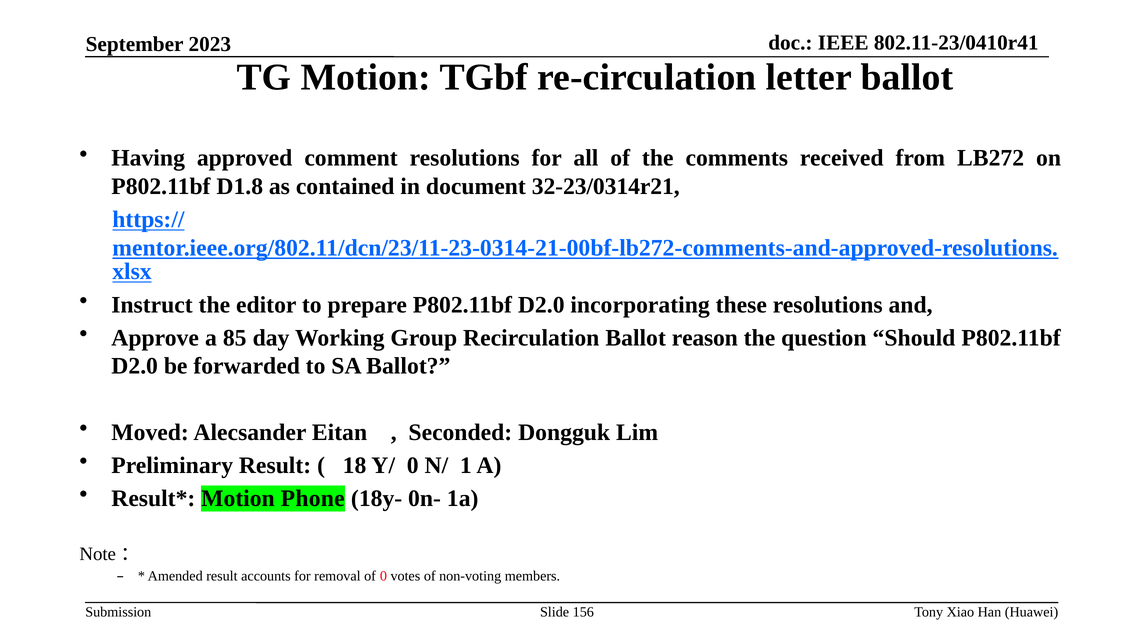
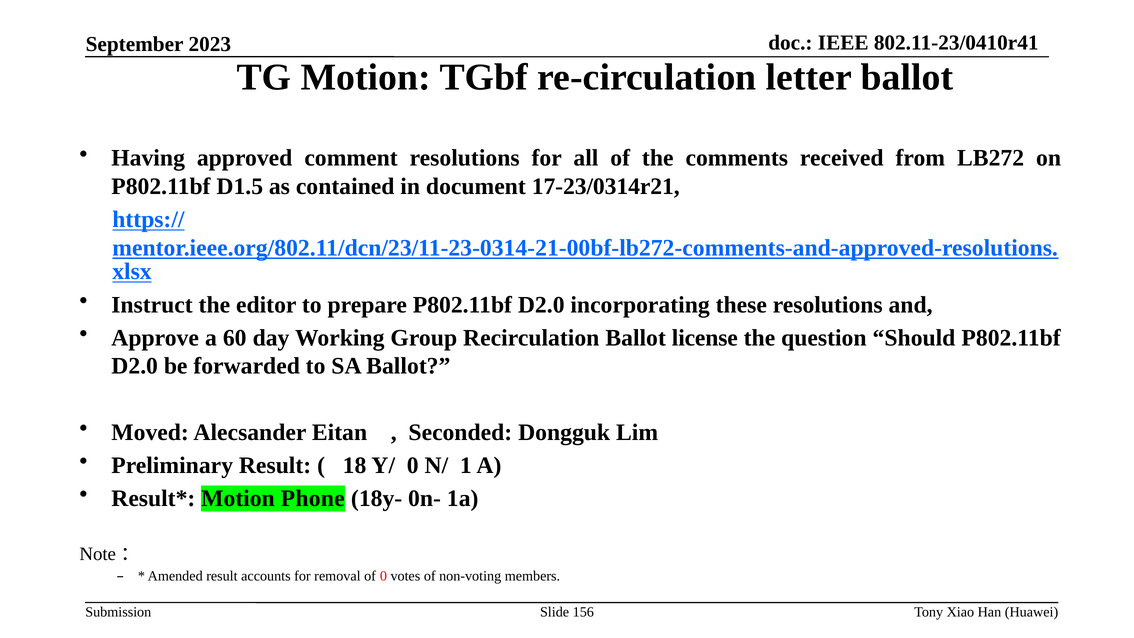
D1.8: D1.8 -> D1.5
32-23/0314r21: 32-23/0314r21 -> 17-23/0314r21
85: 85 -> 60
reason: reason -> license
